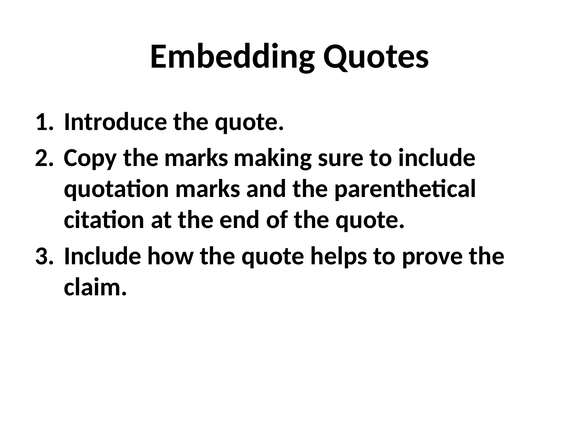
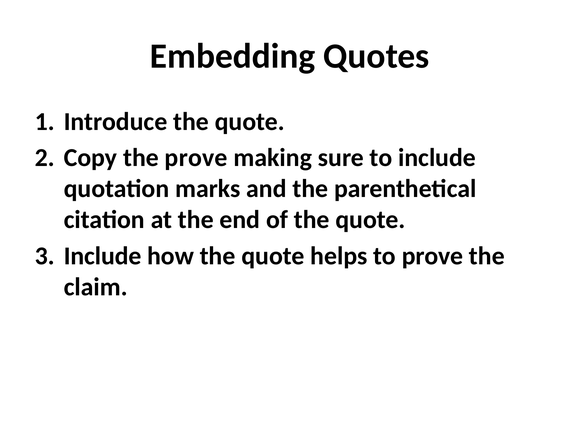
the marks: marks -> prove
